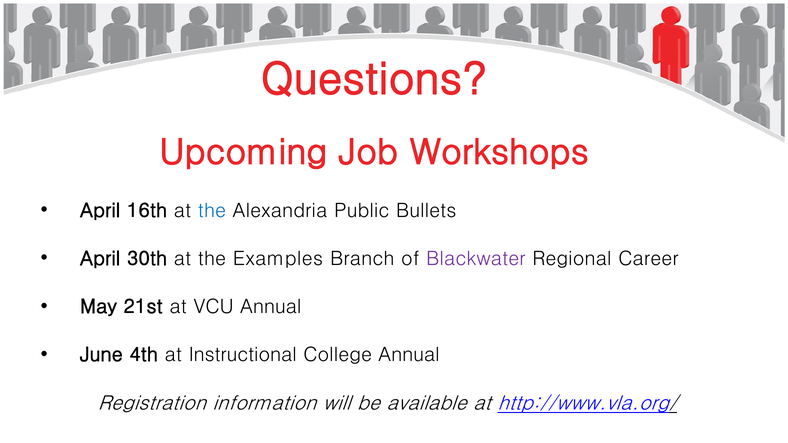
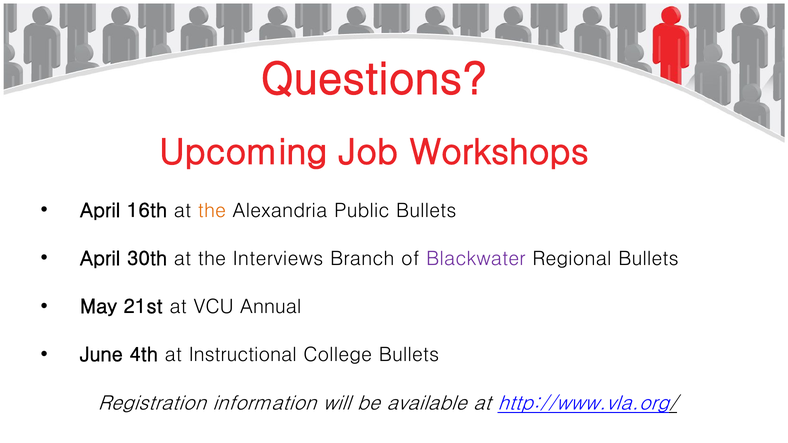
the at (212, 211) colour: blue -> orange
Examples: Examples -> Interviews
Regional Career: Career -> Bullets
College Annual: Annual -> Bullets
